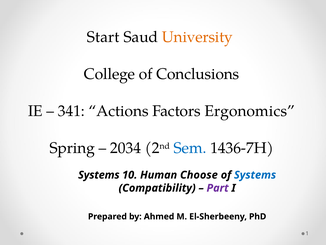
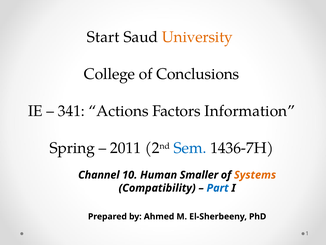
Ergonomics: Ergonomics -> Information
2034: 2034 -> 2011
Systems at (99, 175): Systems -> Channel
Choose: Choose -> Smaller
Systems at (255, 175) colour: blue -> orange
Part colour: purple -> blue
